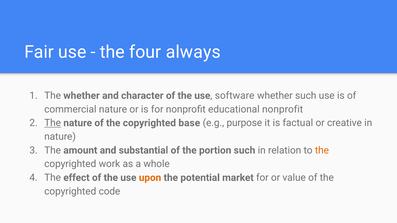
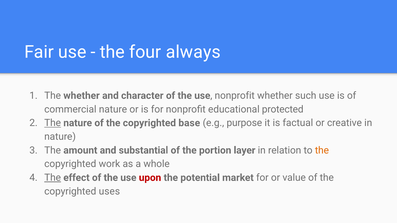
use software: software -> nonprofit
educational nonprofit: nonprofit -> protected
portion such: such -> layer
The at (53, 178) underline: none -> present
upon colour: orange -> red
code: code -> uses
